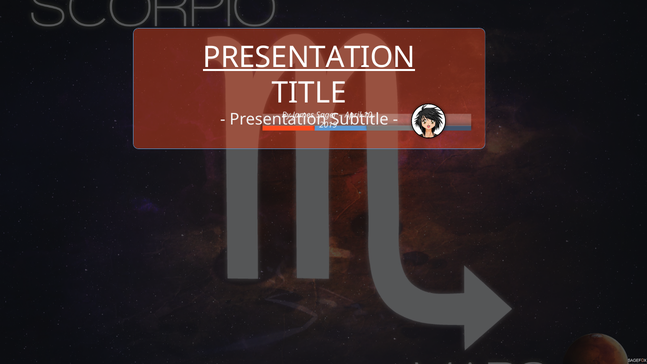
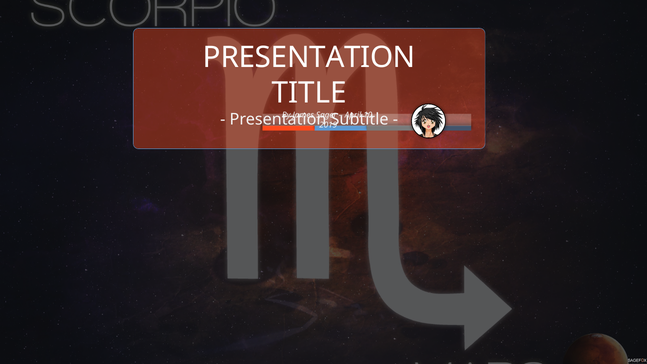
PRESENTATION at (309, 57) underline: present -> none
